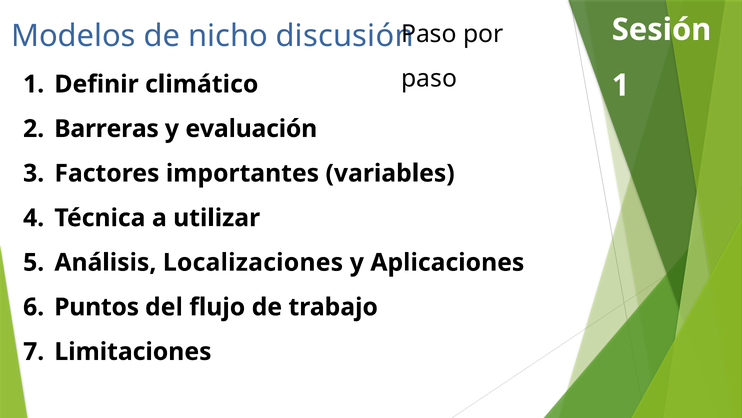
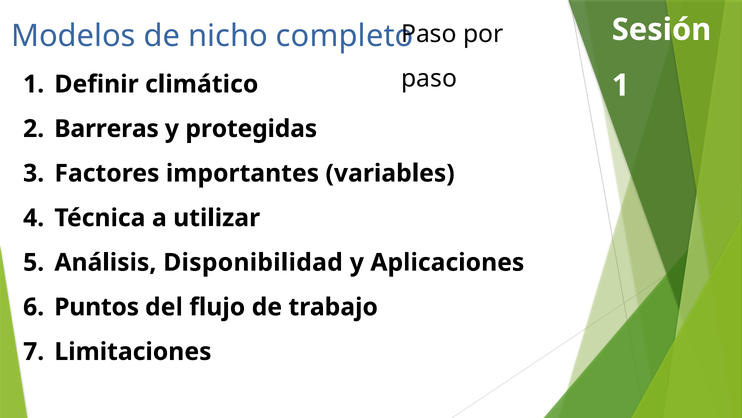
discusión: discusión -> completo
evaluación: evaluación -> protegidas
Localizaciones: Localizaciones -> Disponibilidad
